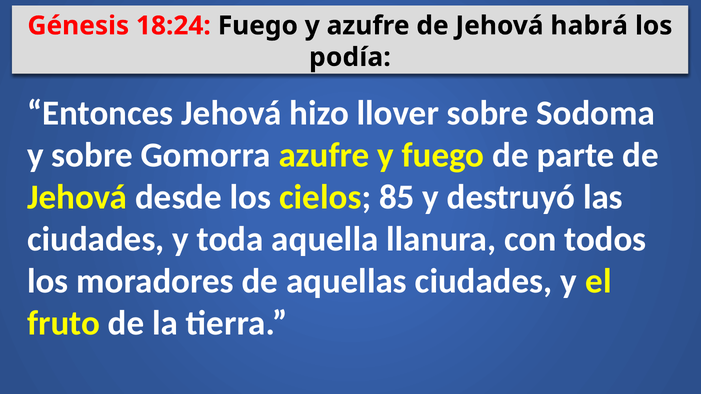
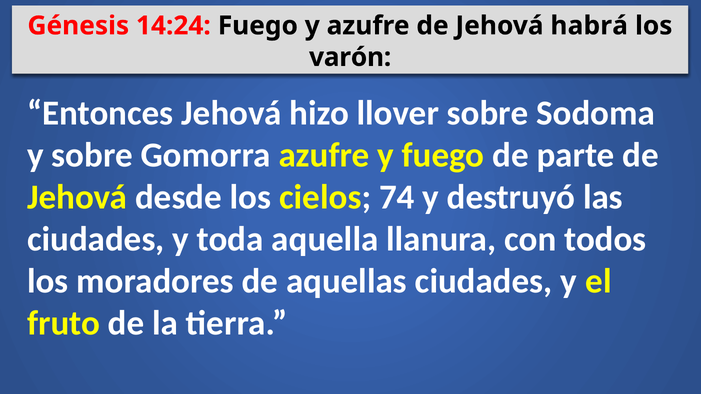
18:24: 18:24 -> 14:24
podía: podía -> varón
85: 85 -> 74
